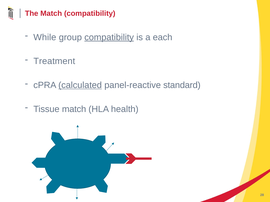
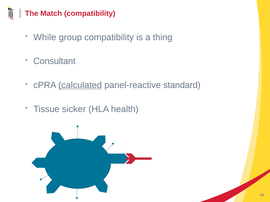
compatibility at (109, 37) underline: present -> none
each: each -> thing
Treatment: Treatment -> Consultant
Tissue match: match -> sicker
